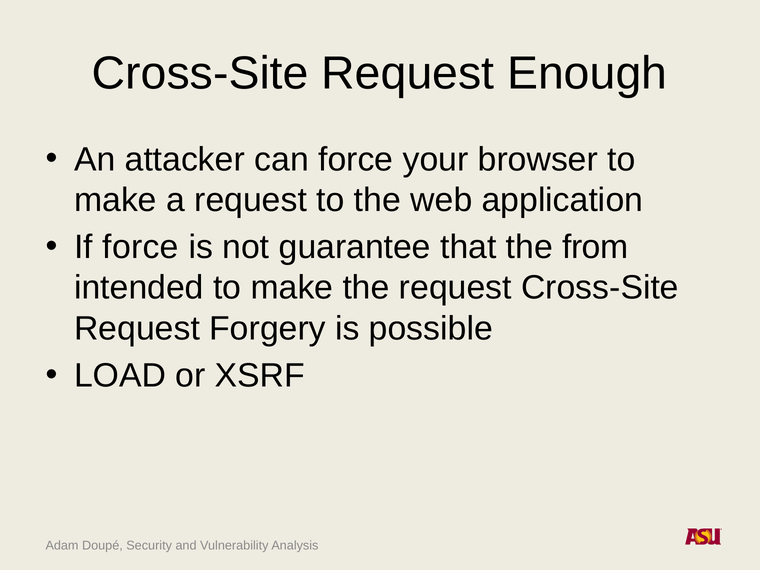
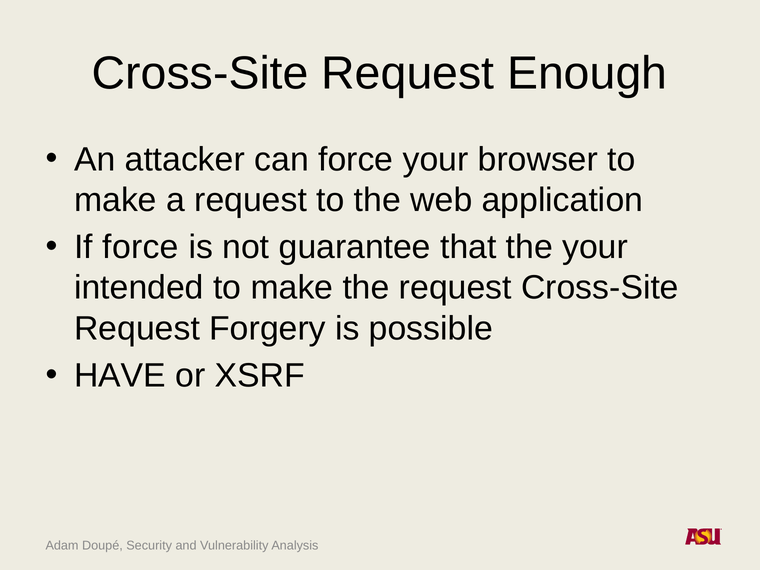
the from: from -> your
LOAD: LOAD -> HAVE
